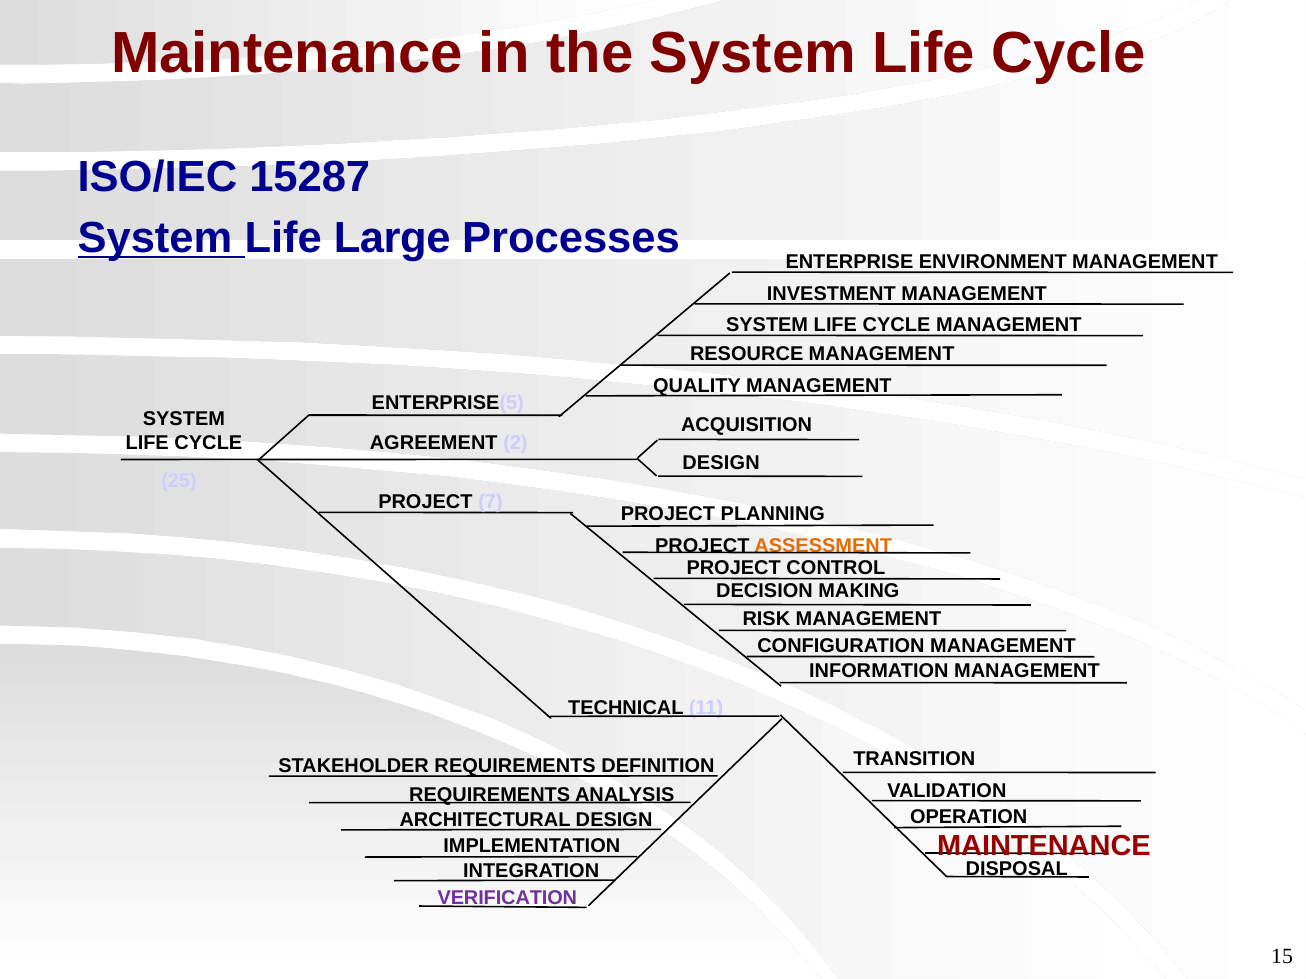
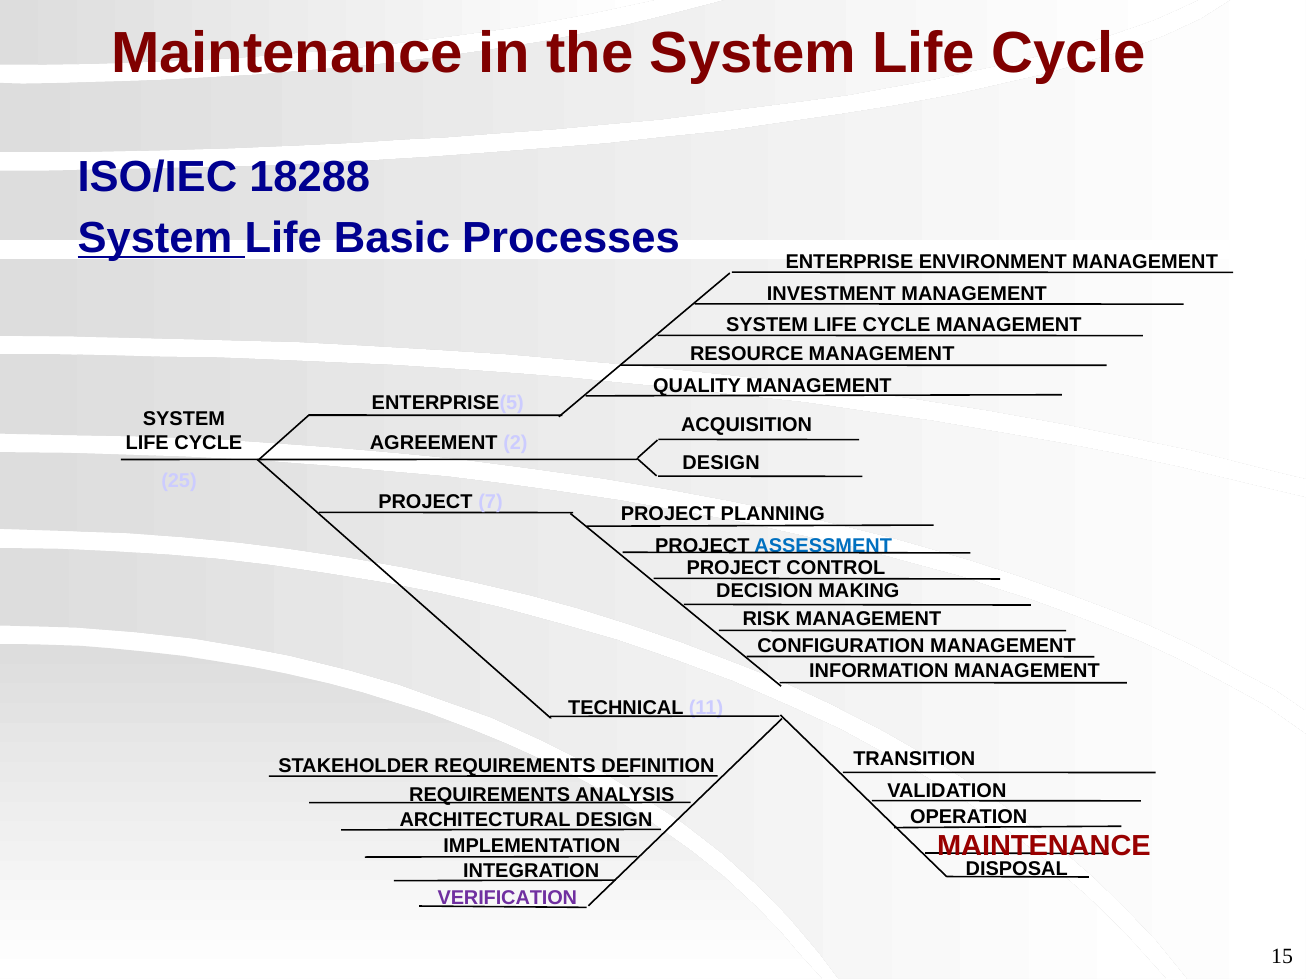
15287: 15287 -> 18288
Large: Large -> Basic
ASSESSMENT colour: orange -> blue
